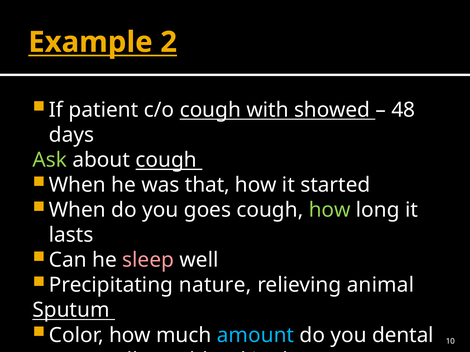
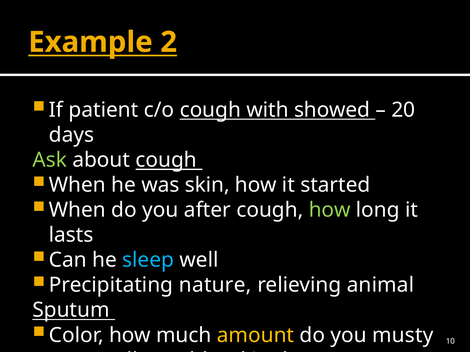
48: 48 -> 20
that: that -> skin
goes: goes -> after
sleep colour: pink -> light blue
amount colour: light blue -> yellow
dental: dental -> musty
